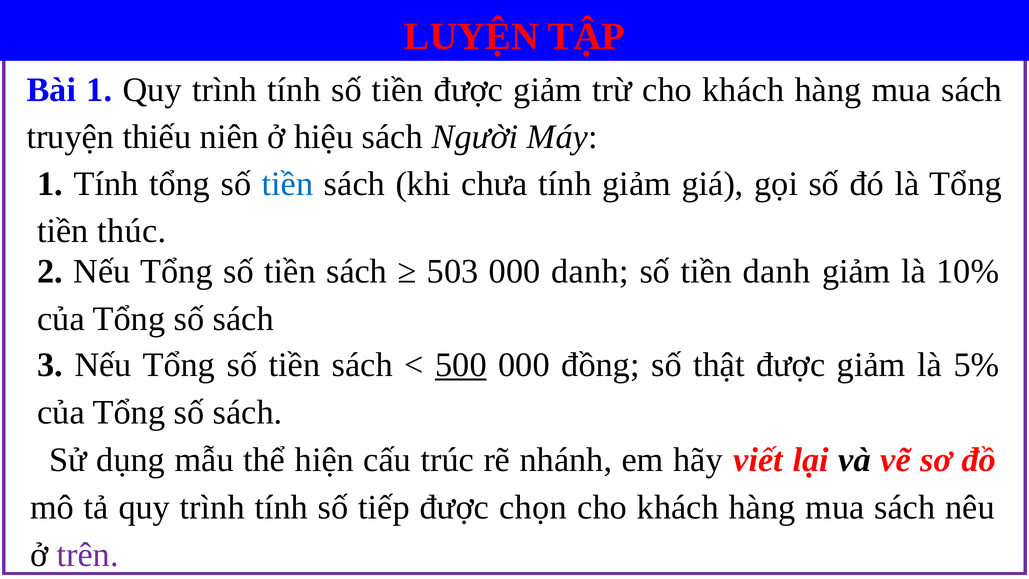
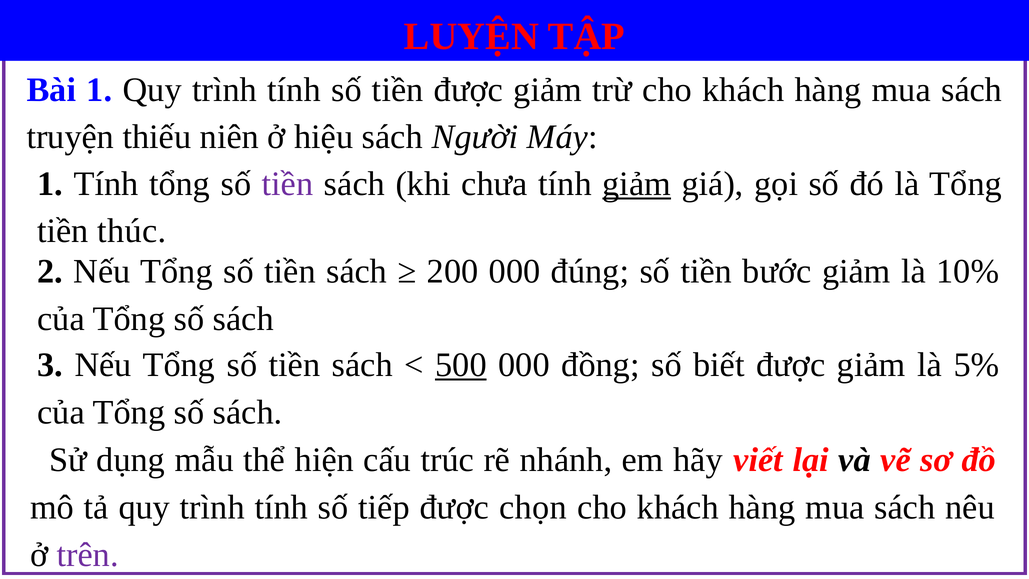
tiền at (288, 184) colour: blue -> purple
giảm at (637, 184) underline: none -> present
503: 503 -> 200
000 danh: danh -> đúng
tiền danh: danh -> bước
thật: thật -> biết
